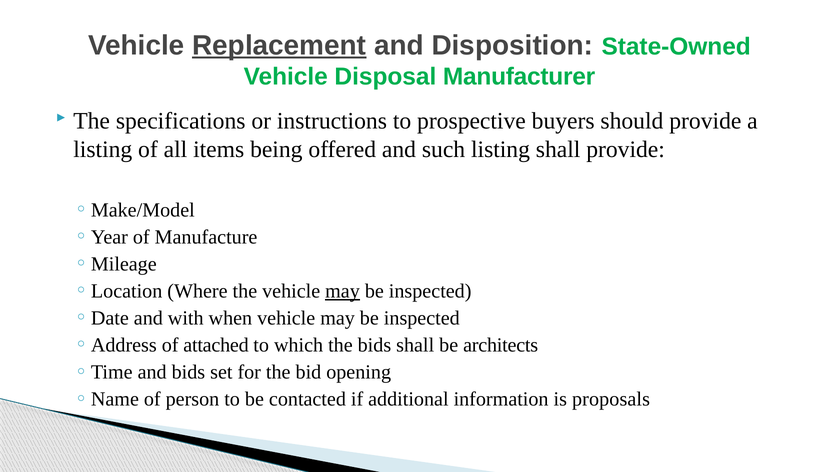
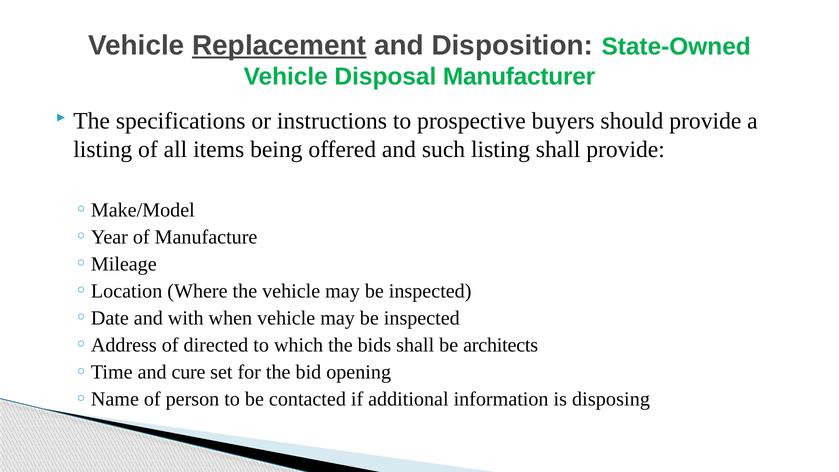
may at (343, 291) underline: present -> none
attached: attached -> directed
and bids: bids -> cure
proposals: proposals -> disposing
